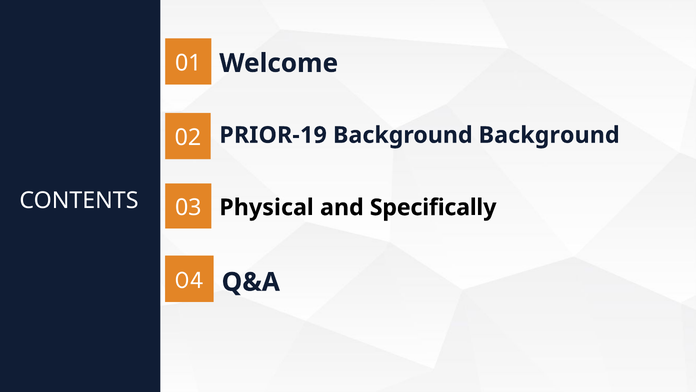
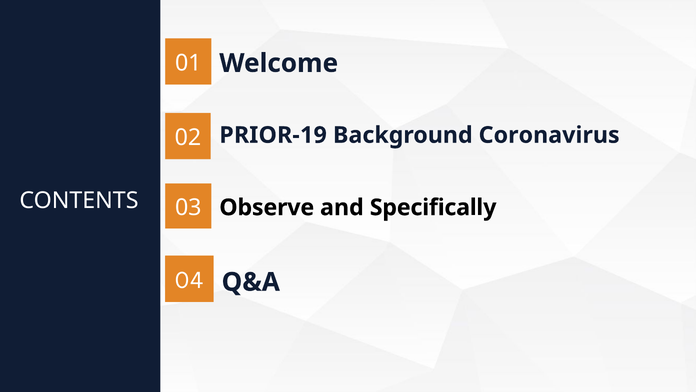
Background Background: Background -> Coronavirus
Physical: Physical -> Observe
